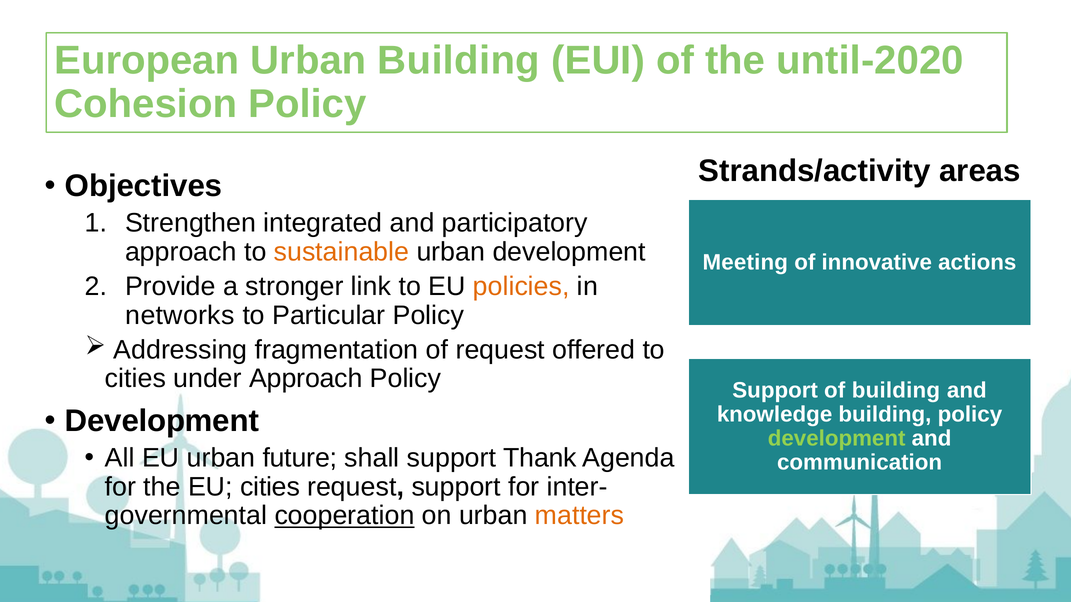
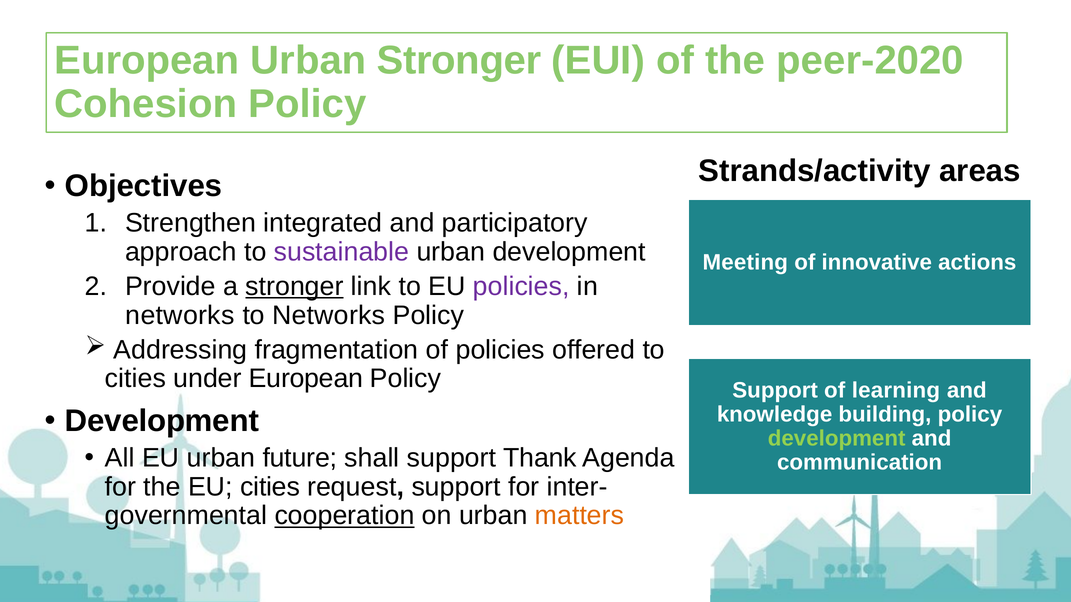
Urban Building: Building -> Stronger
until-2020: until-2020 -> peer-2020
sustainable colour: orange -> purple
stronger at (294, 287) underline: none -> present
policies at (521, 287) colour: orange -> purple
to Particular: Particular -> Networks
of request: request -> policies
under Approach: Approach -> European
of building: building -> learning
